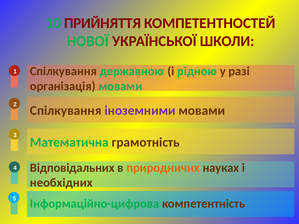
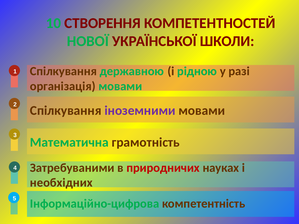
ПРИЙНЯТТЯ: ПРИЙНЯТТЯ -> СТВОРЕННЯ
Відповідальних: Відповідальних -> Затребуваними
природничих colour: orange -> red
